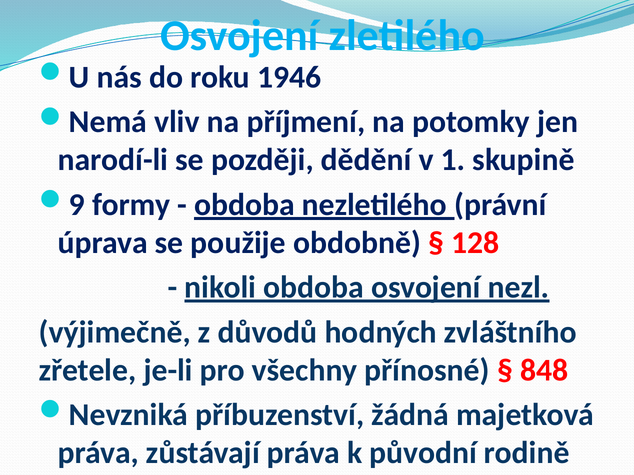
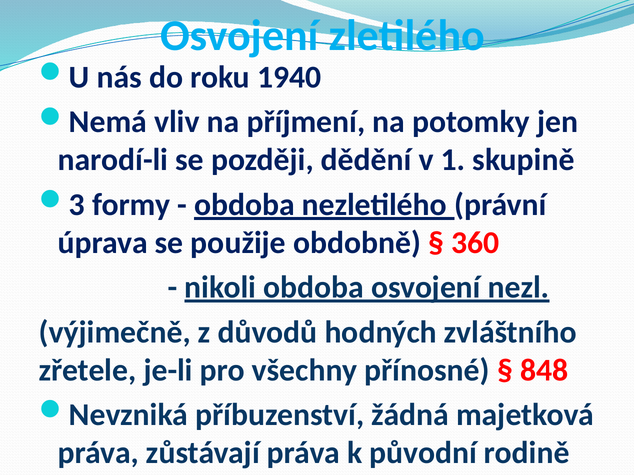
1946: 1946 -> 1940
9: 9 -> 3
128: 128 -> 360
